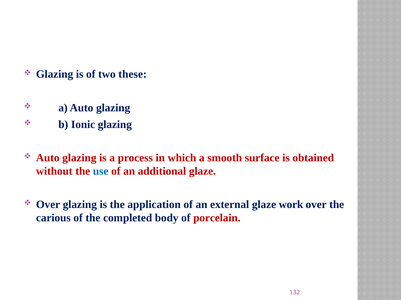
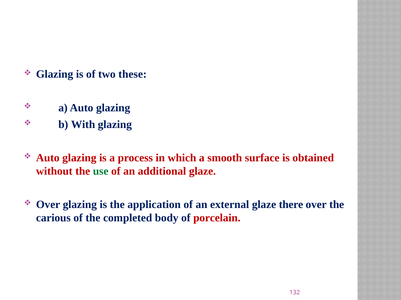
Ionic: Ionic -> With
use colour: blue -> green
work: work -> there
